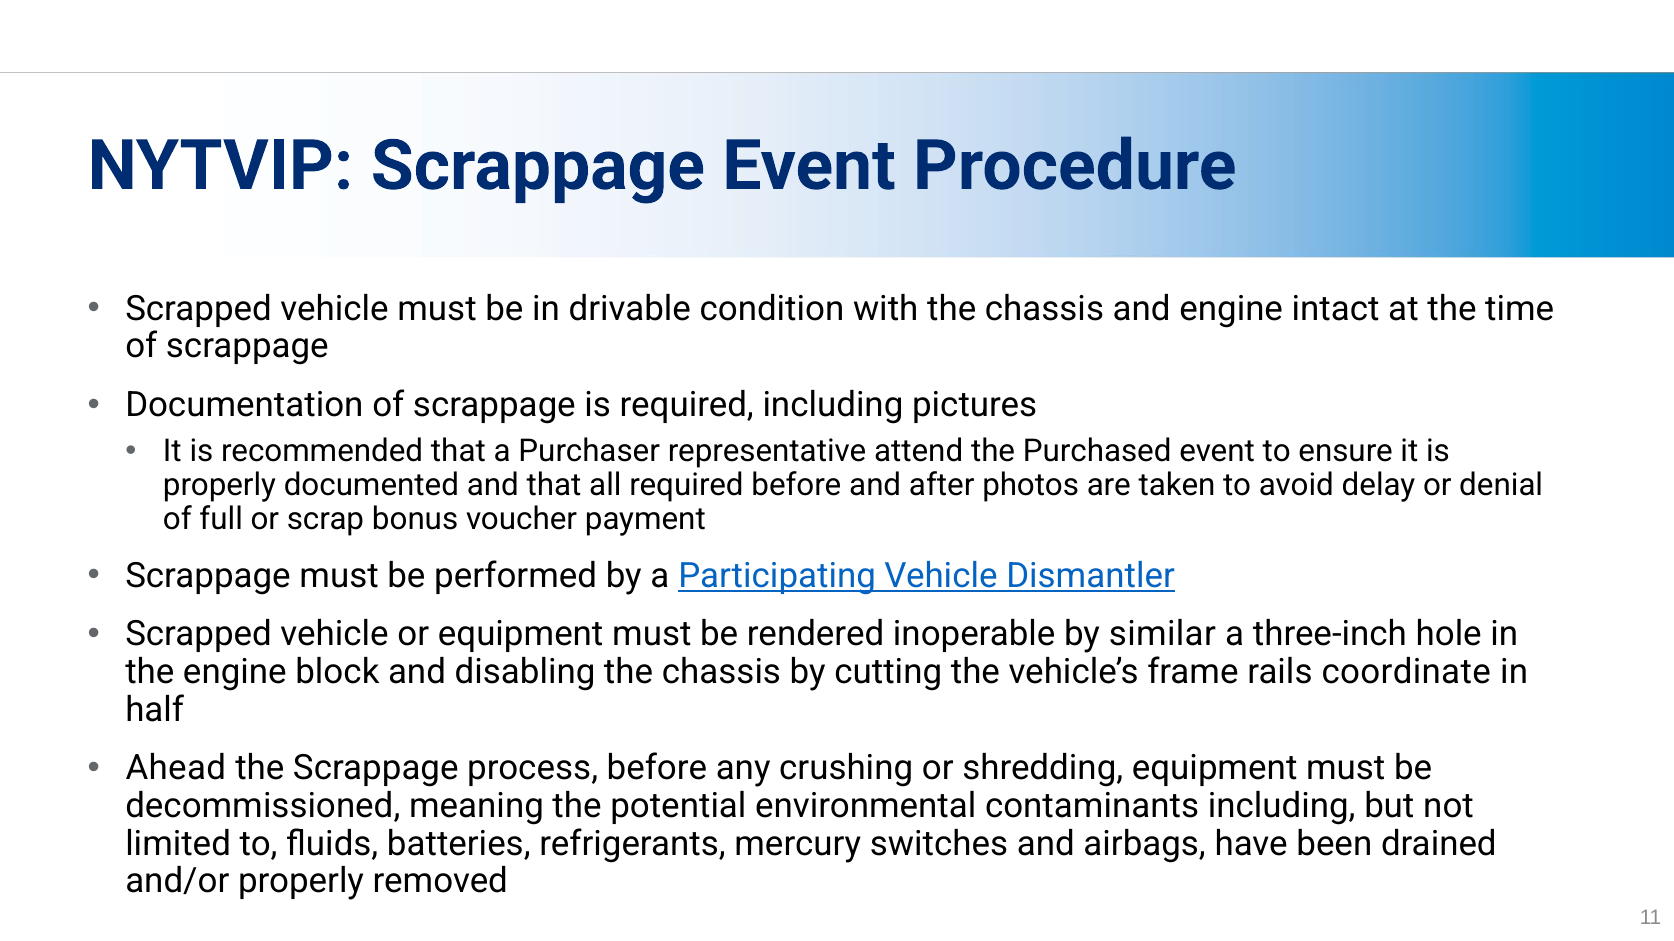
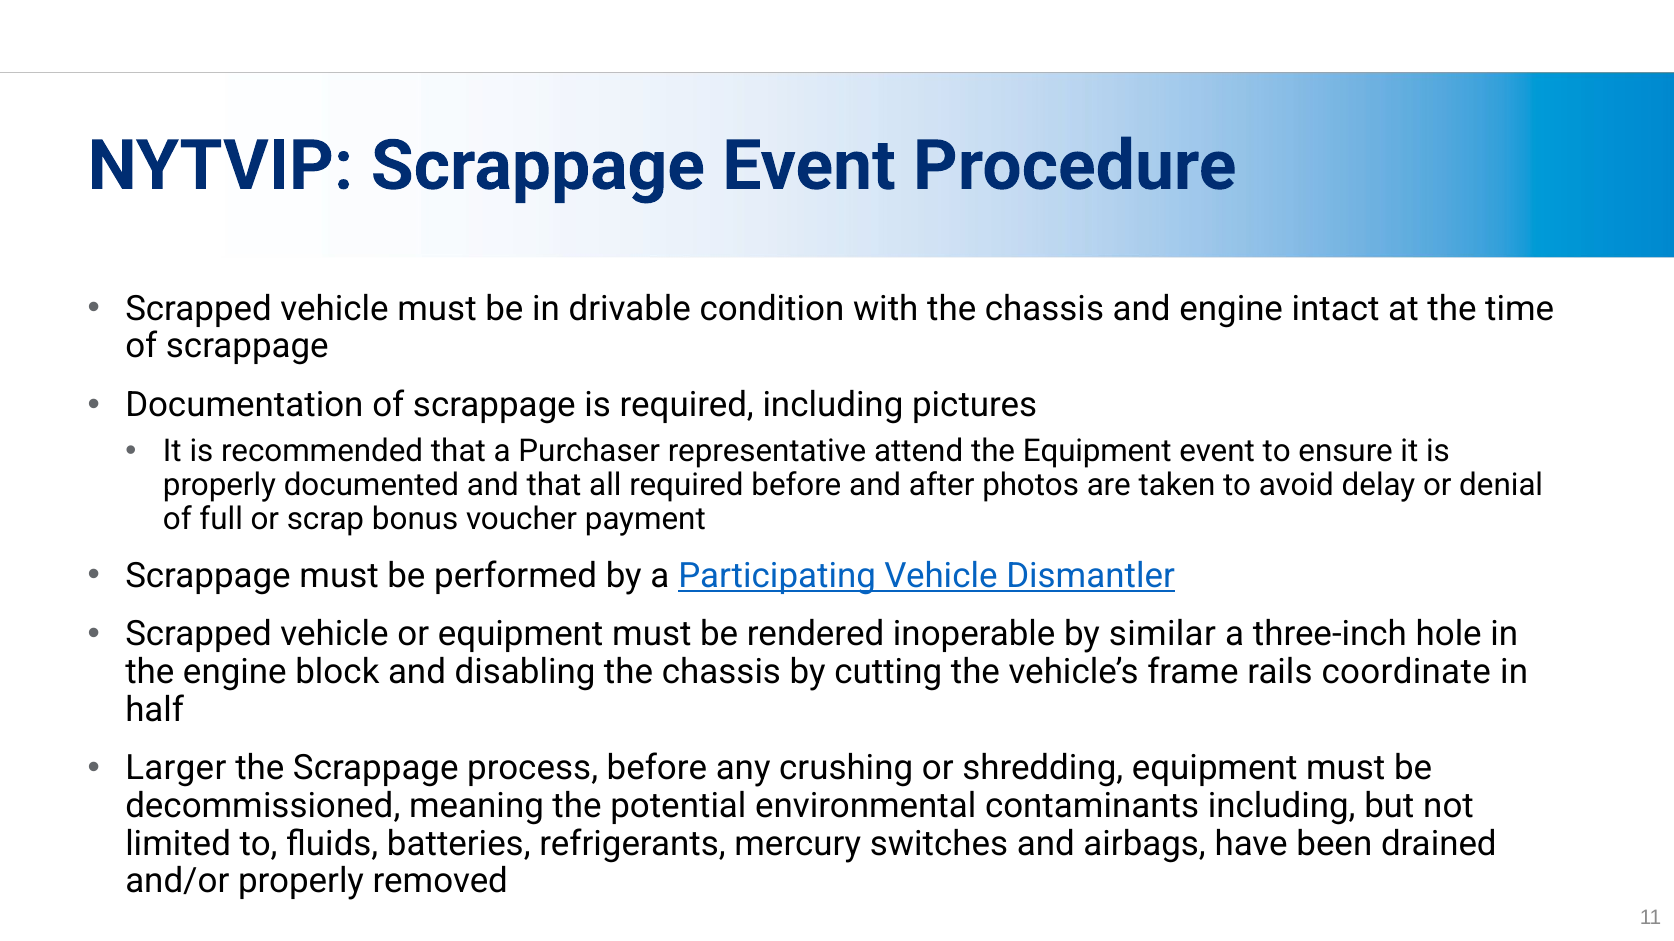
the Purchased: Purchased -> Equipment
Ahead: Ahead -> Larger
